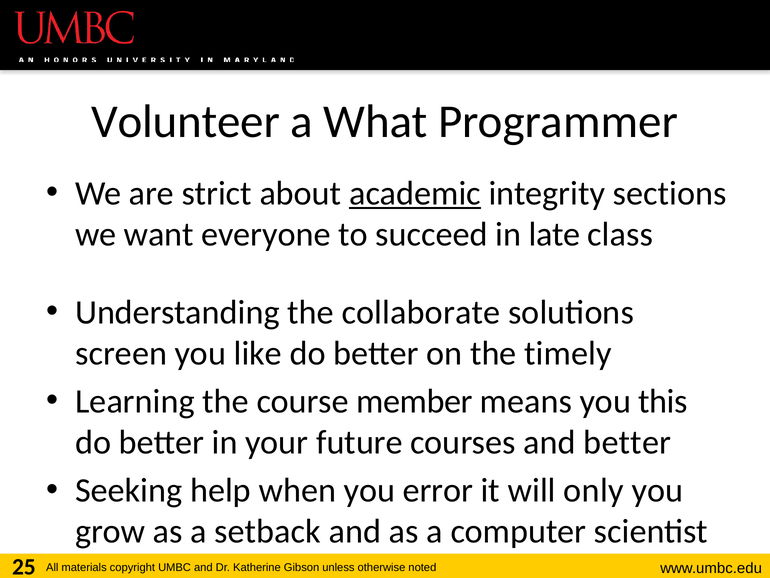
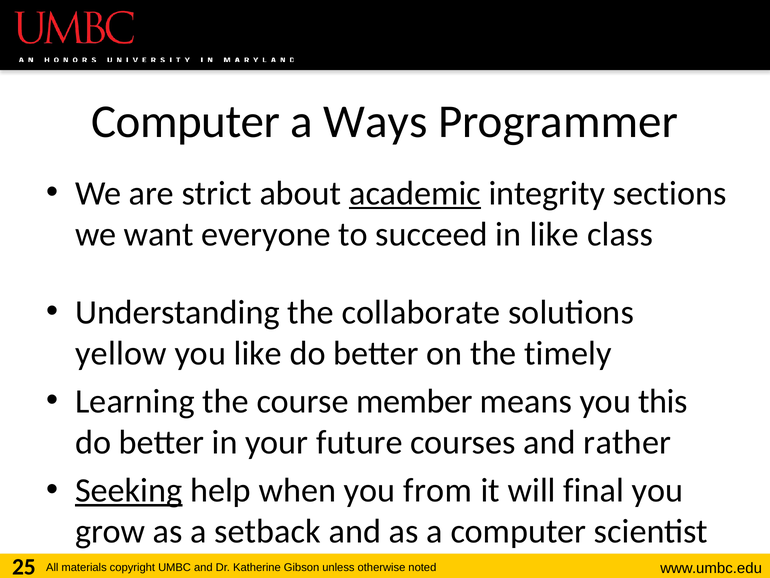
Volunteer at (186, 121): Volunteer -> Computer
What: What -> Ways
in late: late -> like
screen: screen -> yellow
and better: better -> rather
Seeking underline: none -> present
error: error -> from
only: only -> final
